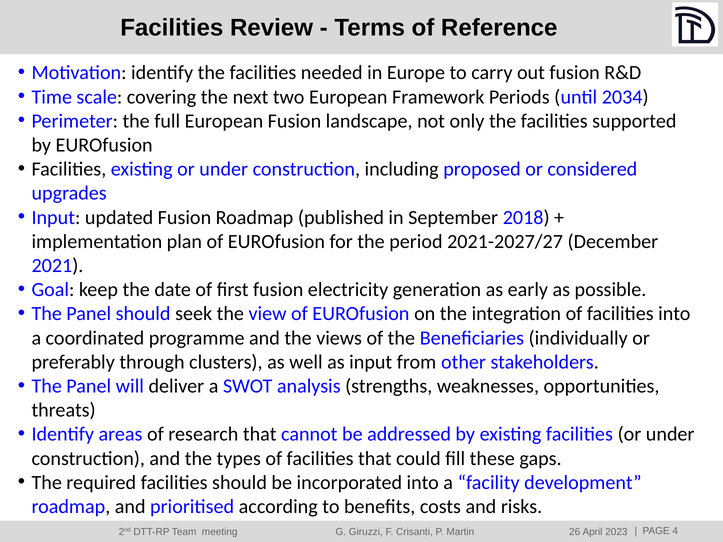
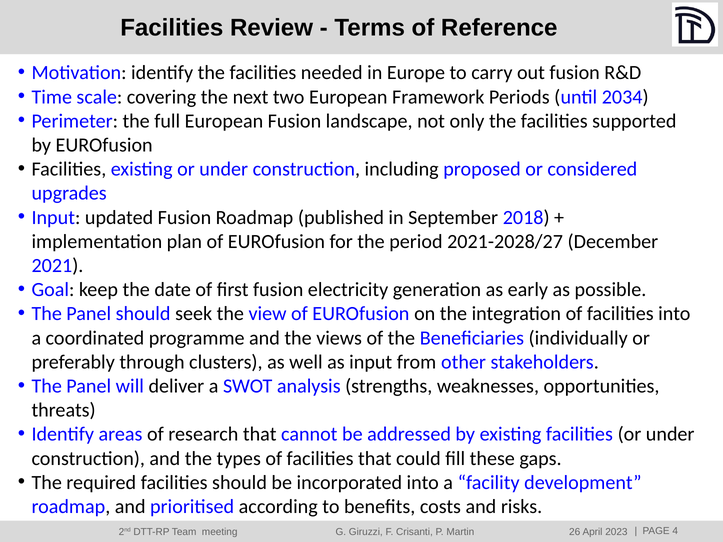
2021-2027/27: 2021-2027/27 -> 2021-2028/27
